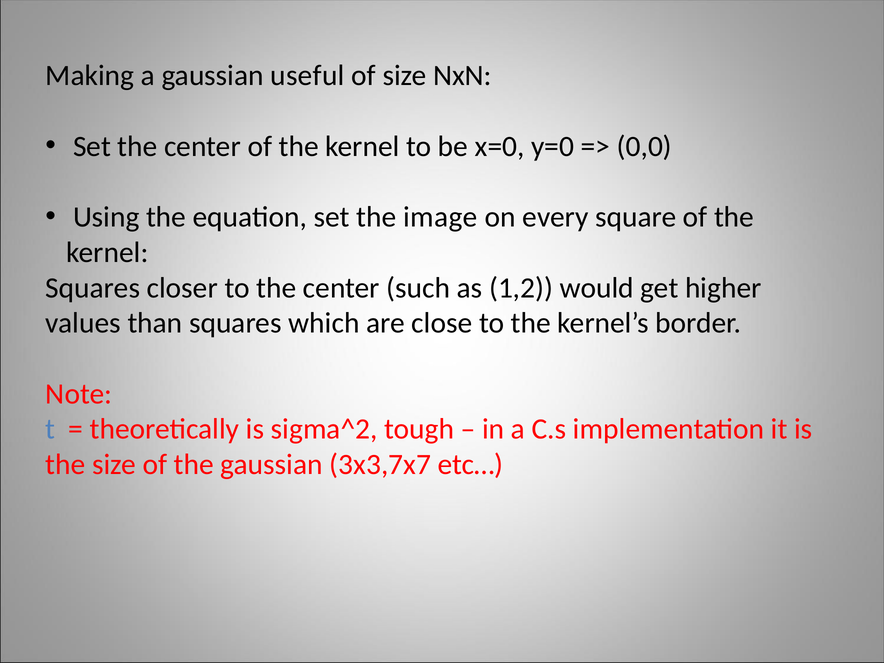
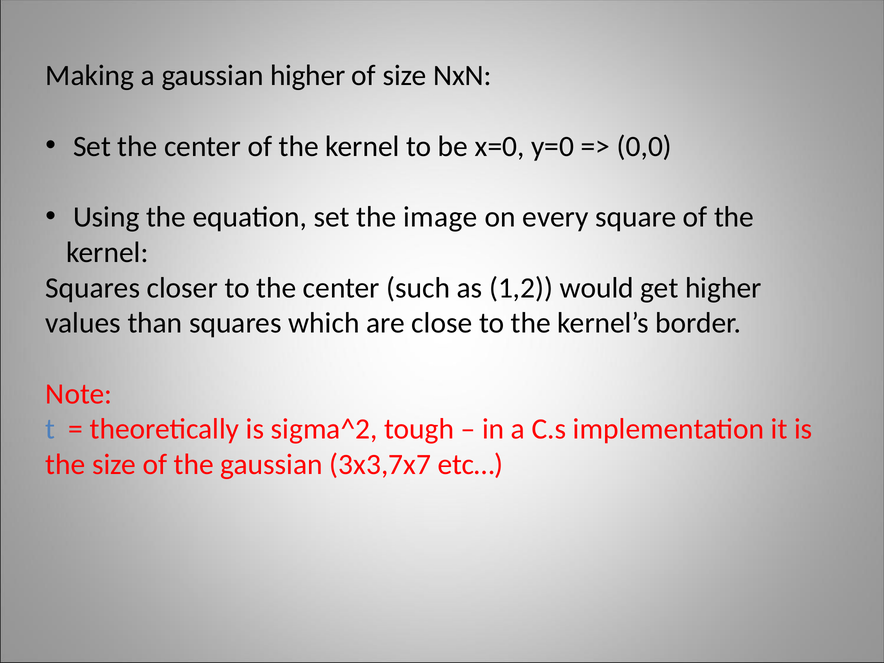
gaussian useful: useful -> higher
